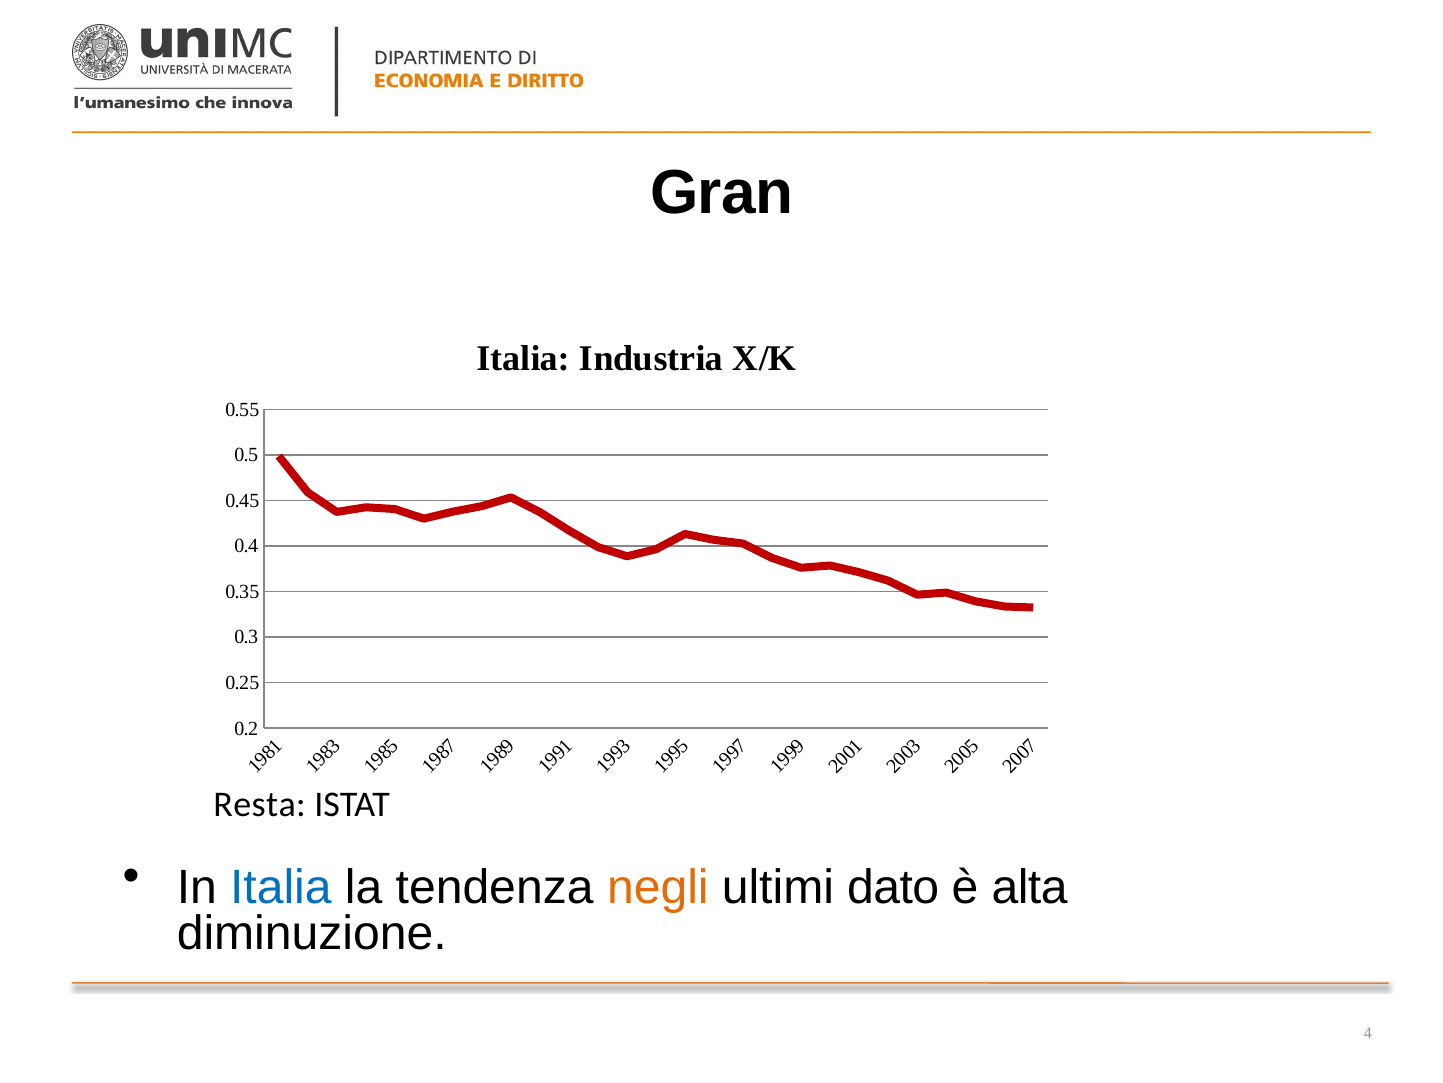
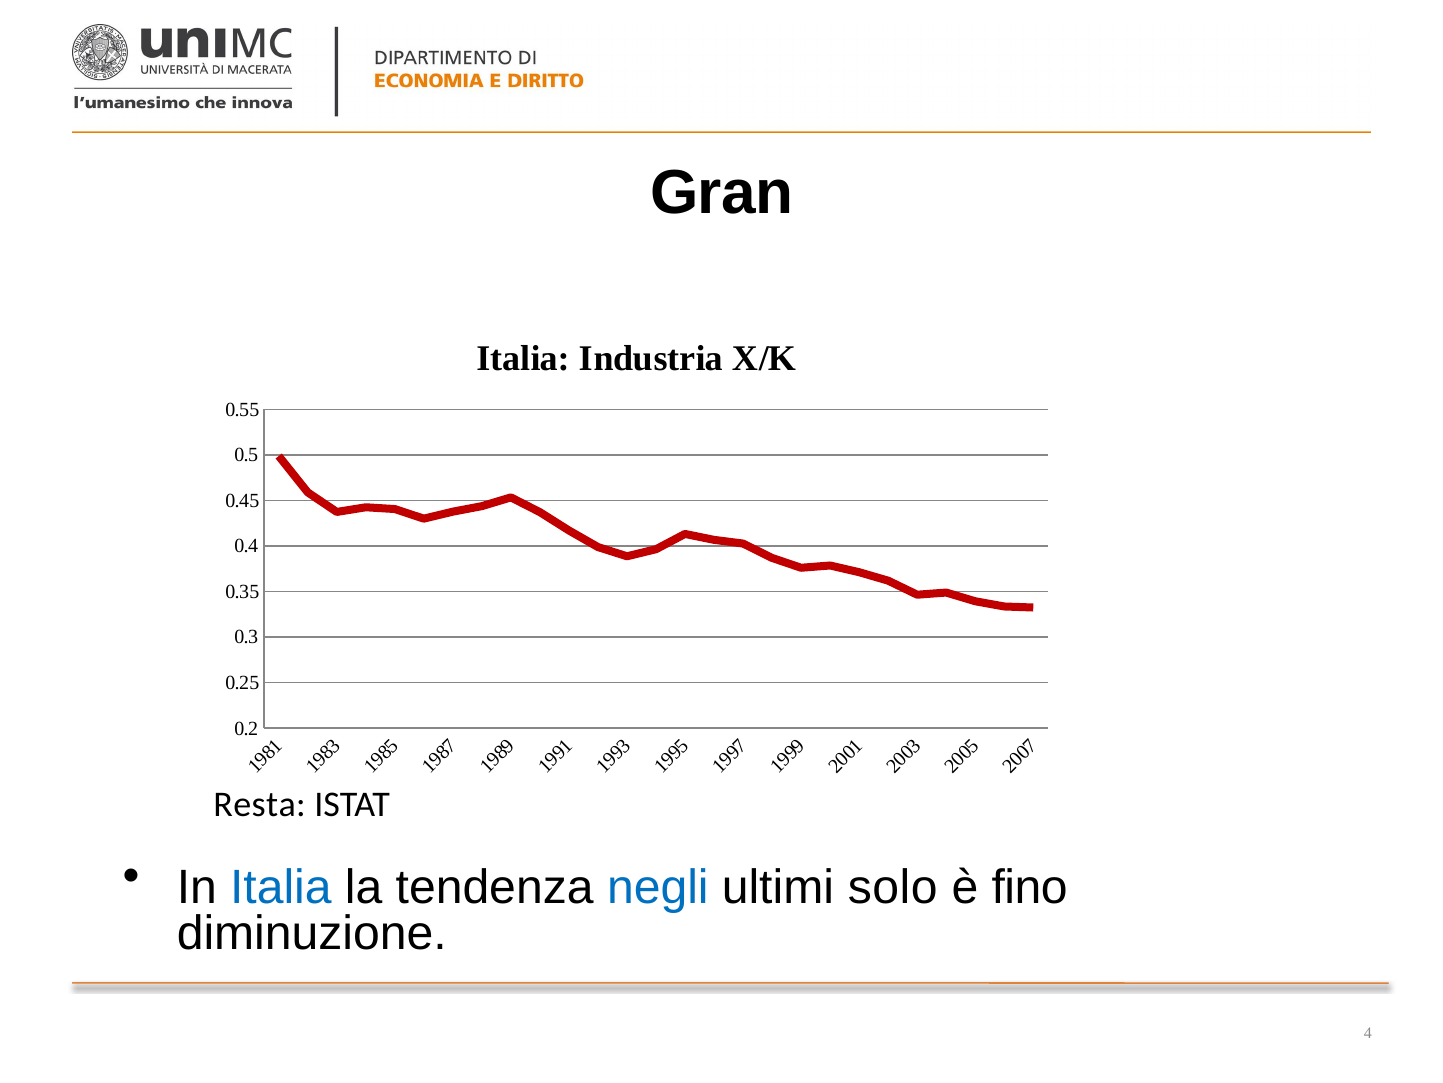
negli colour: orange -> blue
dato: dato -> solo
alta: alta -> fino
